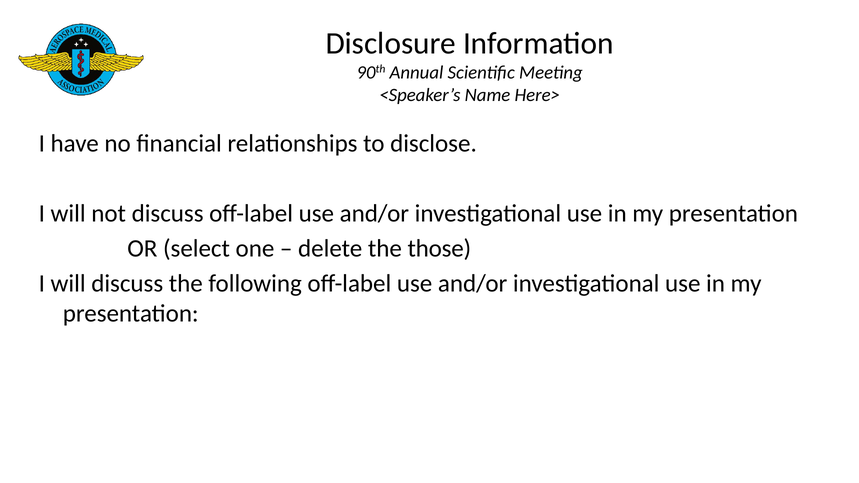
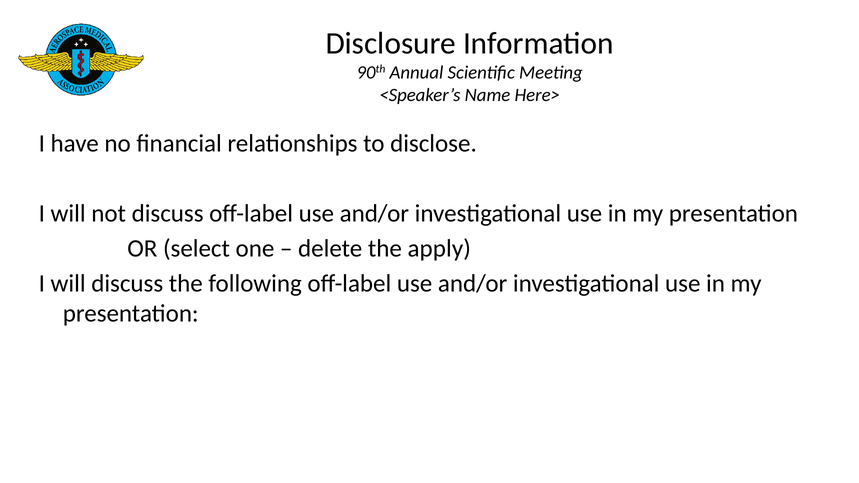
those: those -> apply
